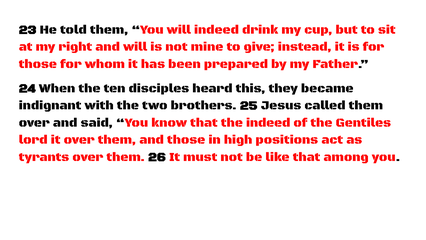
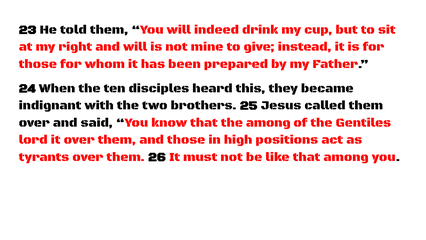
the indeed: indeed -> among
